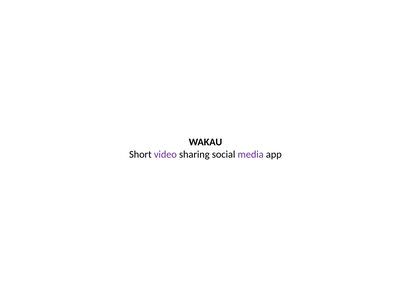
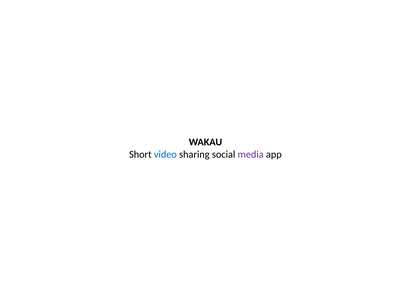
video colour: purple -> blue
